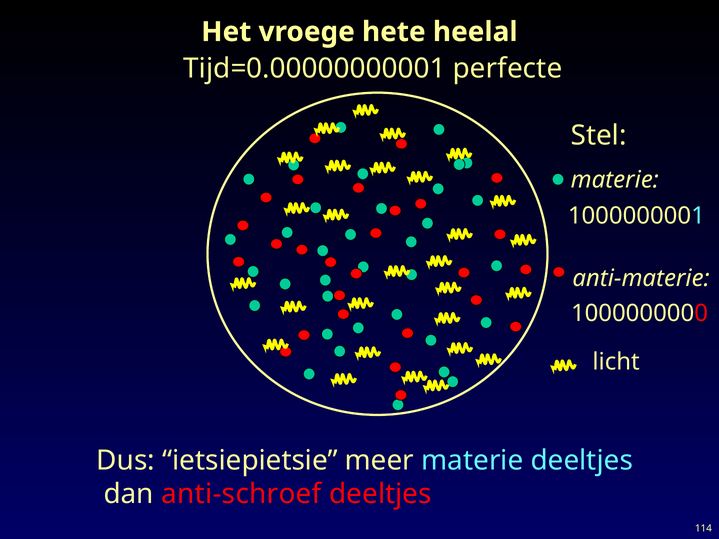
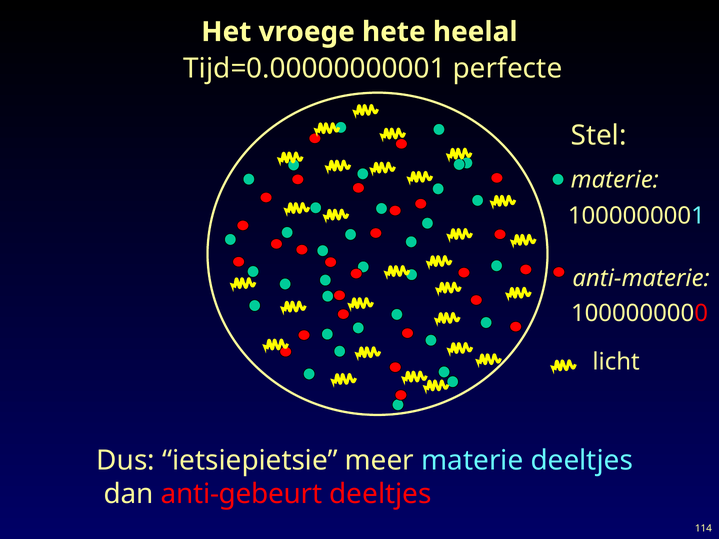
anti-schroef: anti-schroef -> anti-gebeurt
